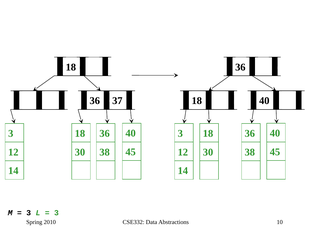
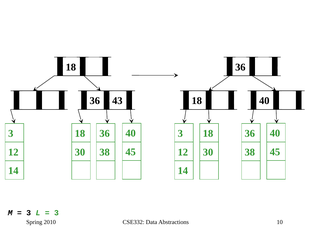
37: 37 -> 43
